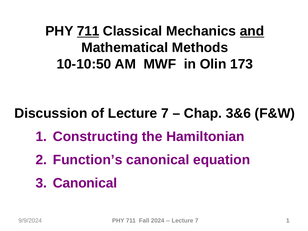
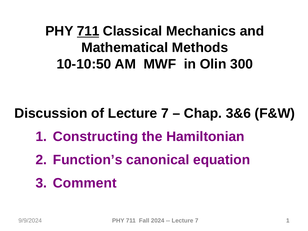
and underline: present -> none
173: 173 -> 300
Canonical at (85, 183): Canonical -> Comment
